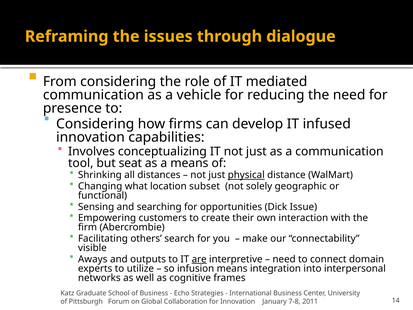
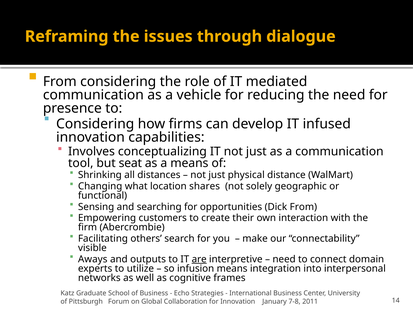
physical underline: present -> none
subset: subset -> shares
Dick Issue: Issue -> From
